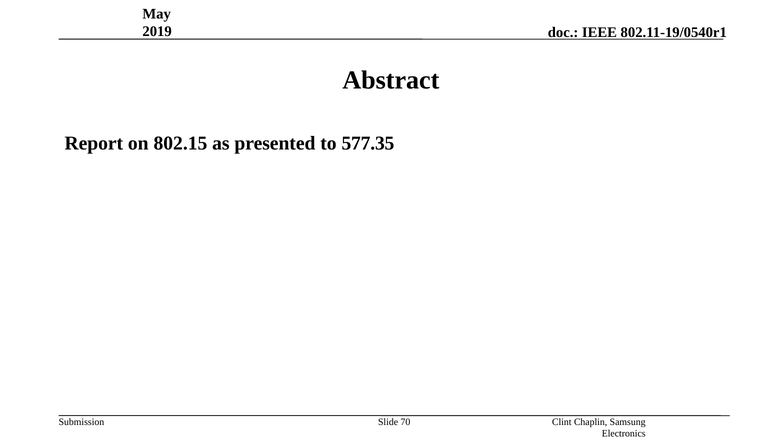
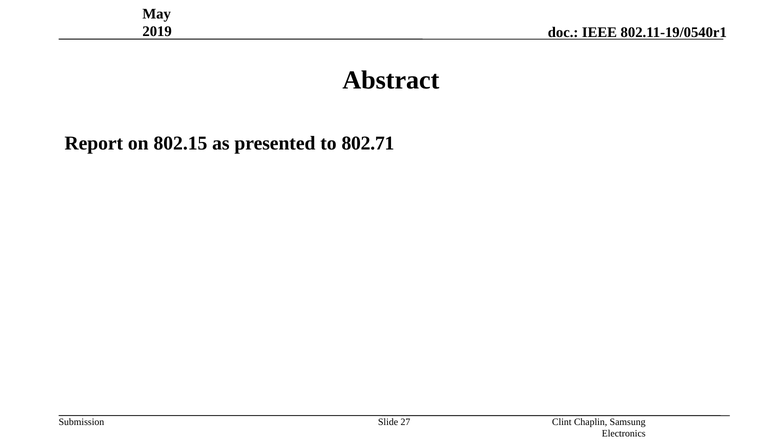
577.35: 577.35 -> 802.71
70: 70 -> 27
